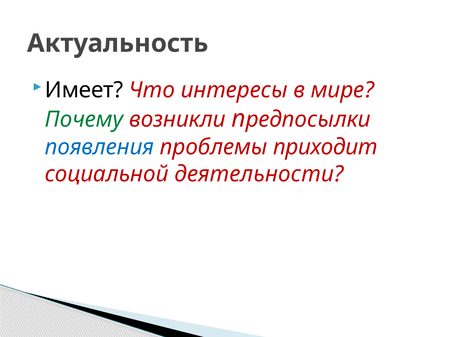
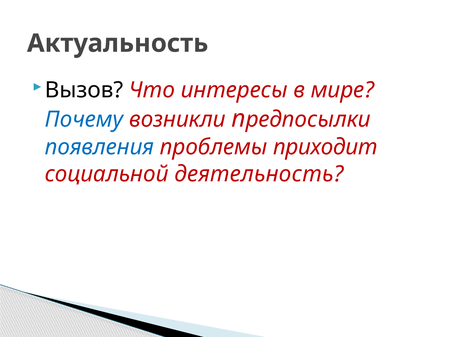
Имеет: Имеет -> Вызов
Почему colour: green -> blue
деятельности: деятельности -> деятельность
